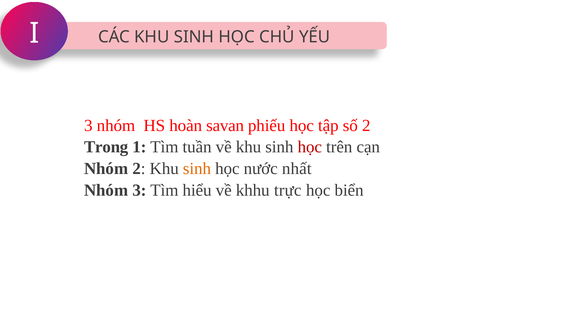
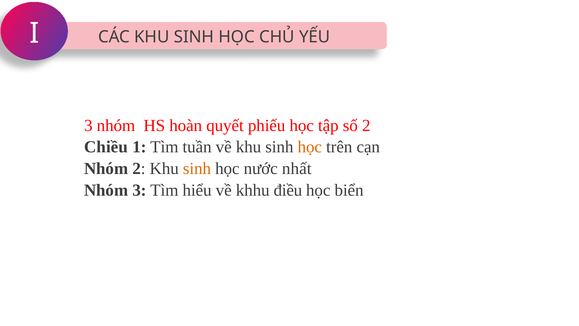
savan: savan -> quyết
Trong: Trong -> Chiều
học at (310, 147) colour: red -> orange
trực: trực -> điều
